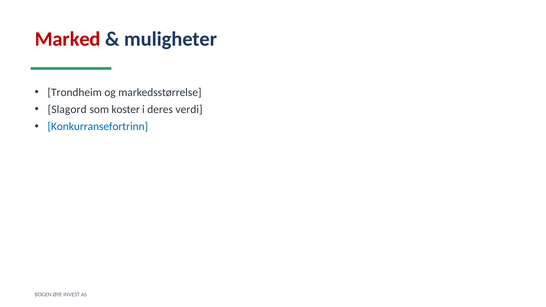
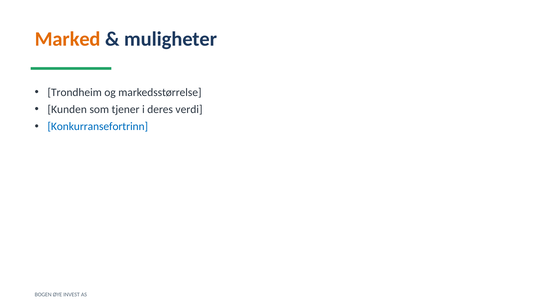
Marked colour: red -> orange
Slagord: Slagord -> Kunden
koster: koster -> tjener
